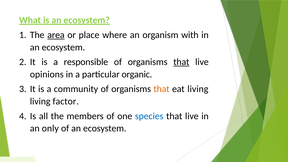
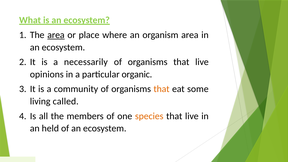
organism with: with -> area
responsible: responsible -> necessarily
that at (181, 62) underline: present -> none
eat living: living -> some
factor: factor -> called
species colour: blue -> orange
only: only -> held
